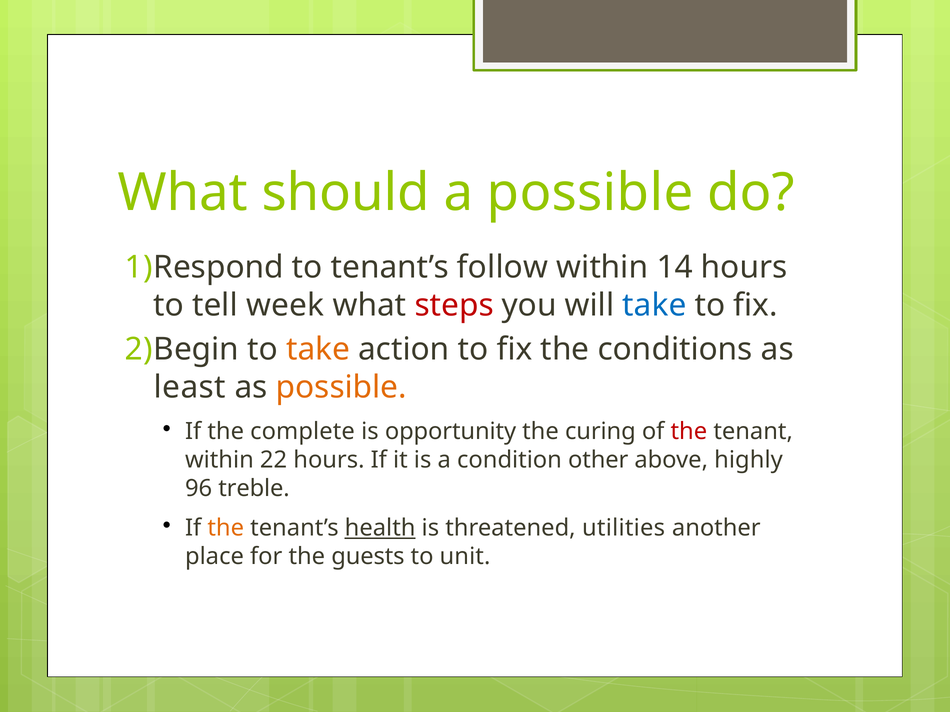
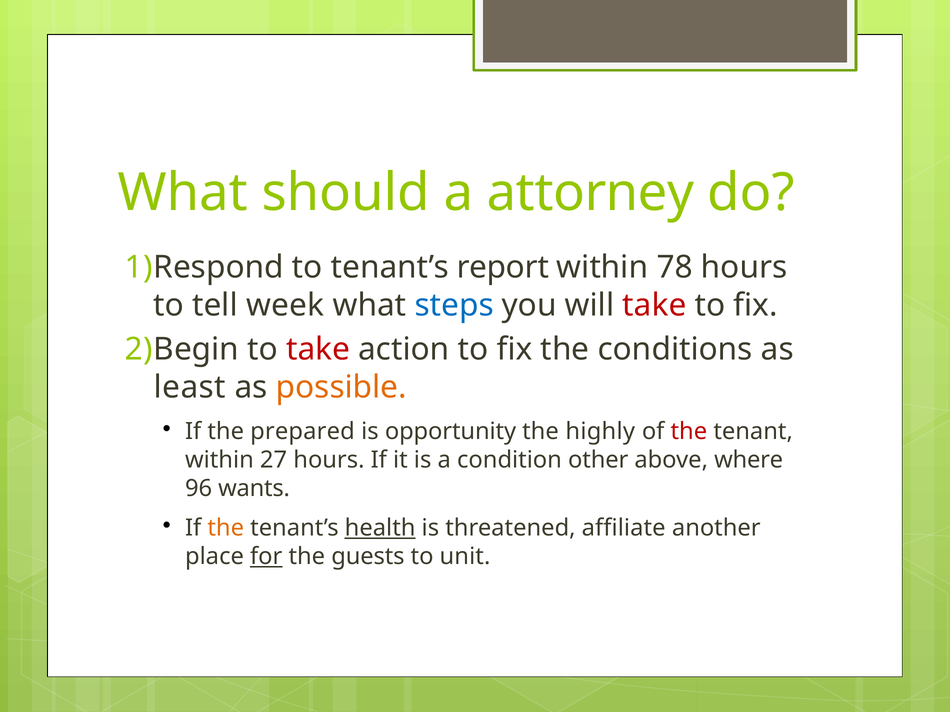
a possible: possible -> attorney
follow: follow -> report
14: 14 -> 78
steps colour: red -> blue
take at (654, 305) colour: blue -> red
take at (318, 350) colour: orange -> red
complete: complete -> prepared
curing: curing -> highly
22: 22 -> 27
highly: highly -> where
treble: treble -> wants
utilities: utilities -> affiliate
for underline: none -> present
